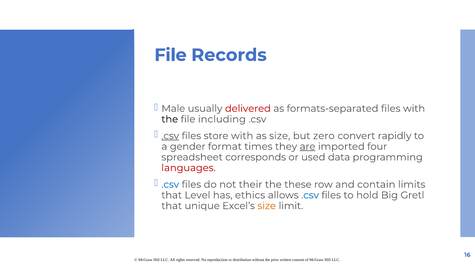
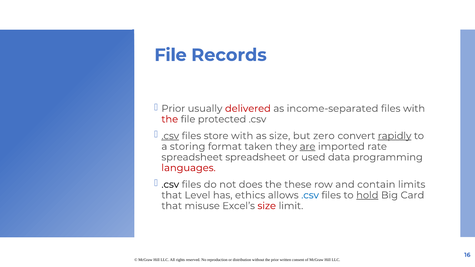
Male at (173, 109): Male -> Prior
formats-separated: formats-separated -> income-separated
the at (170, 119) colour: black -> red
including: including -> protected
rapidly underline: none -> present
gender: gender -> storing
times: times -> taken
four: four -> rate
spreadsheet corresponds: corresponds -> spreadsheet
.csv at (170, 185) colour: blue -> black
their: their -> does
hold underline: none -> present
Gretl: Gretl -> Card
unique: unique -> misuse
size at (267, 206) colour: orange -> red
